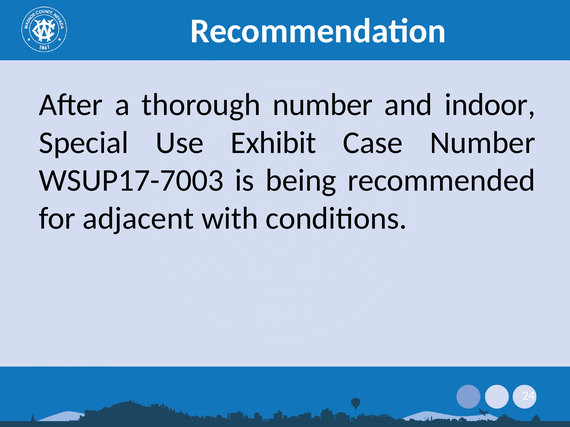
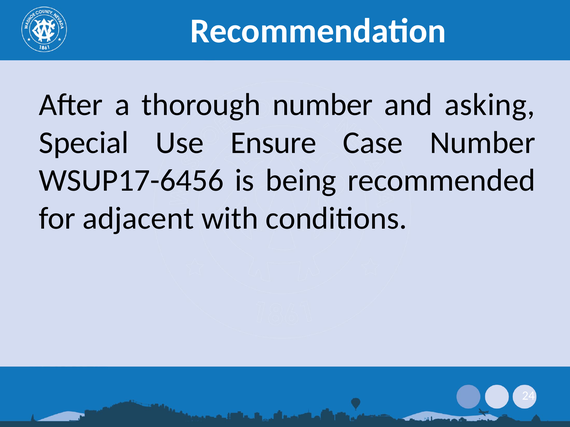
indoor: indoor -> asking
Exhibit: Exhibit -> Ensure
WSUP17-7003: WSUP17-7003 -> WSUP17-6456
